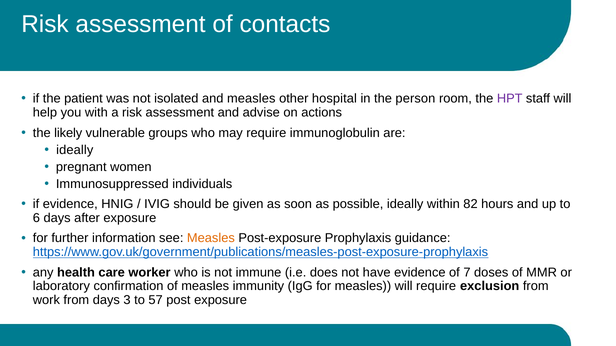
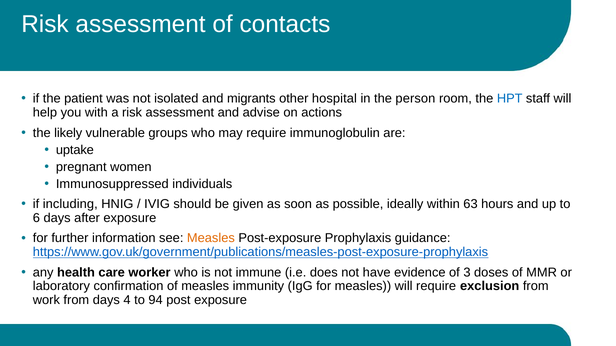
and measles: measles -> migrants
HPT colour: purple -> blue
ideally at (75, 150): ideally -> uptake
if evidence: evidence -> including
82: 82 -> 63
7: 7 -> 3
3: 3 -> 4
57: 57 -> 94
